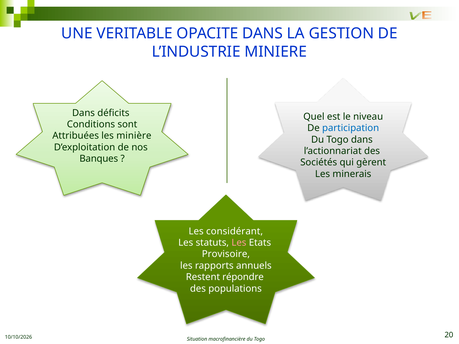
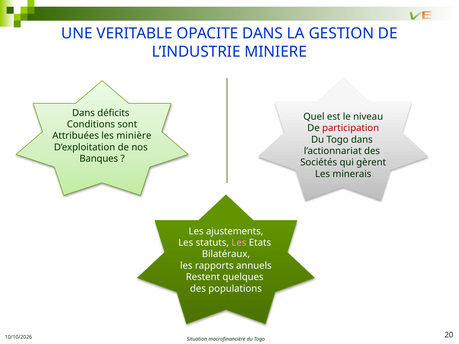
participation colour: blue -> red
considérant: considérant -> ajustements
Provisoire: Provisoire -> Bilatéraux
répondre: répondre -> quelques
